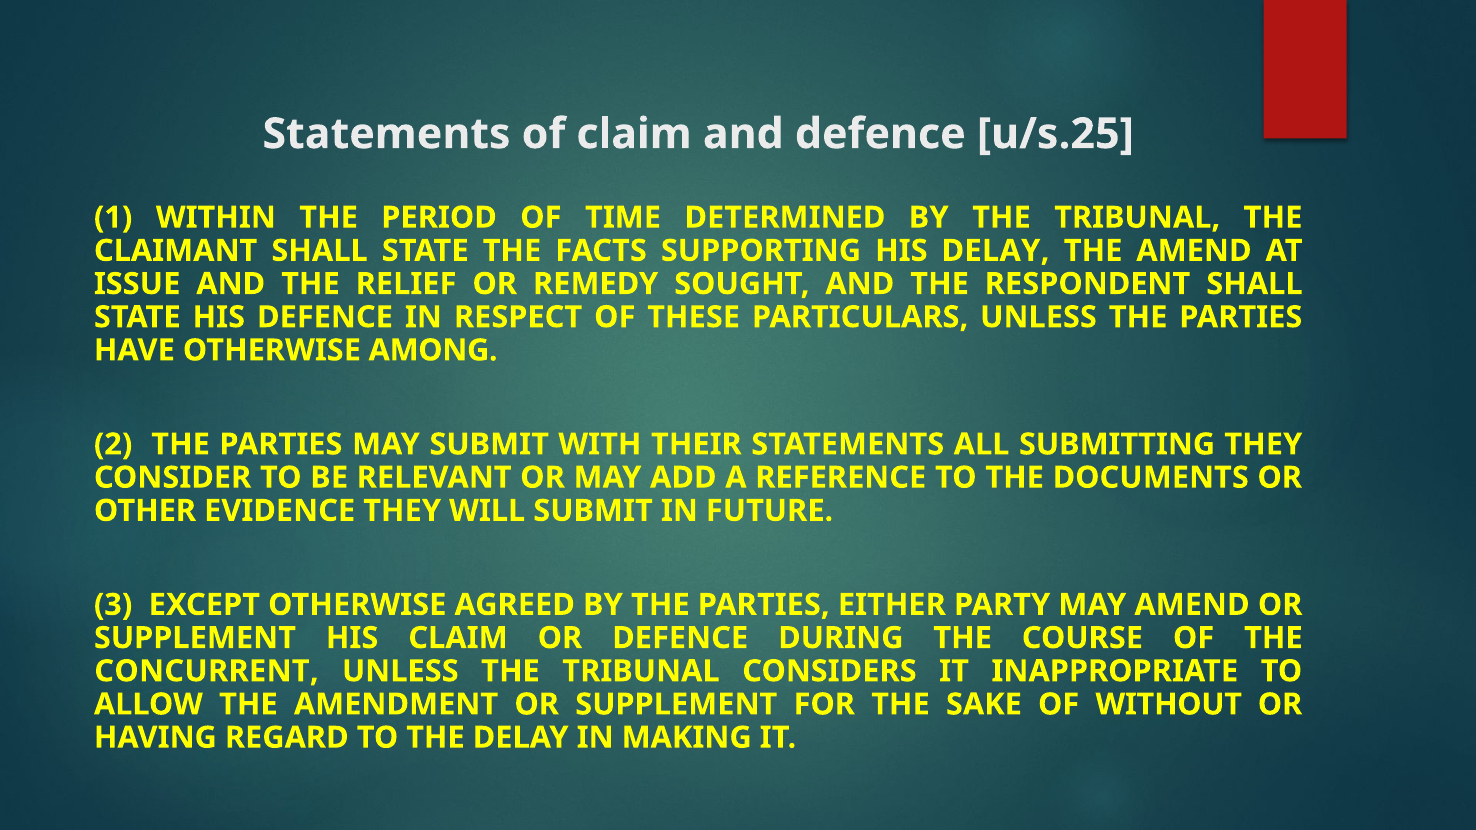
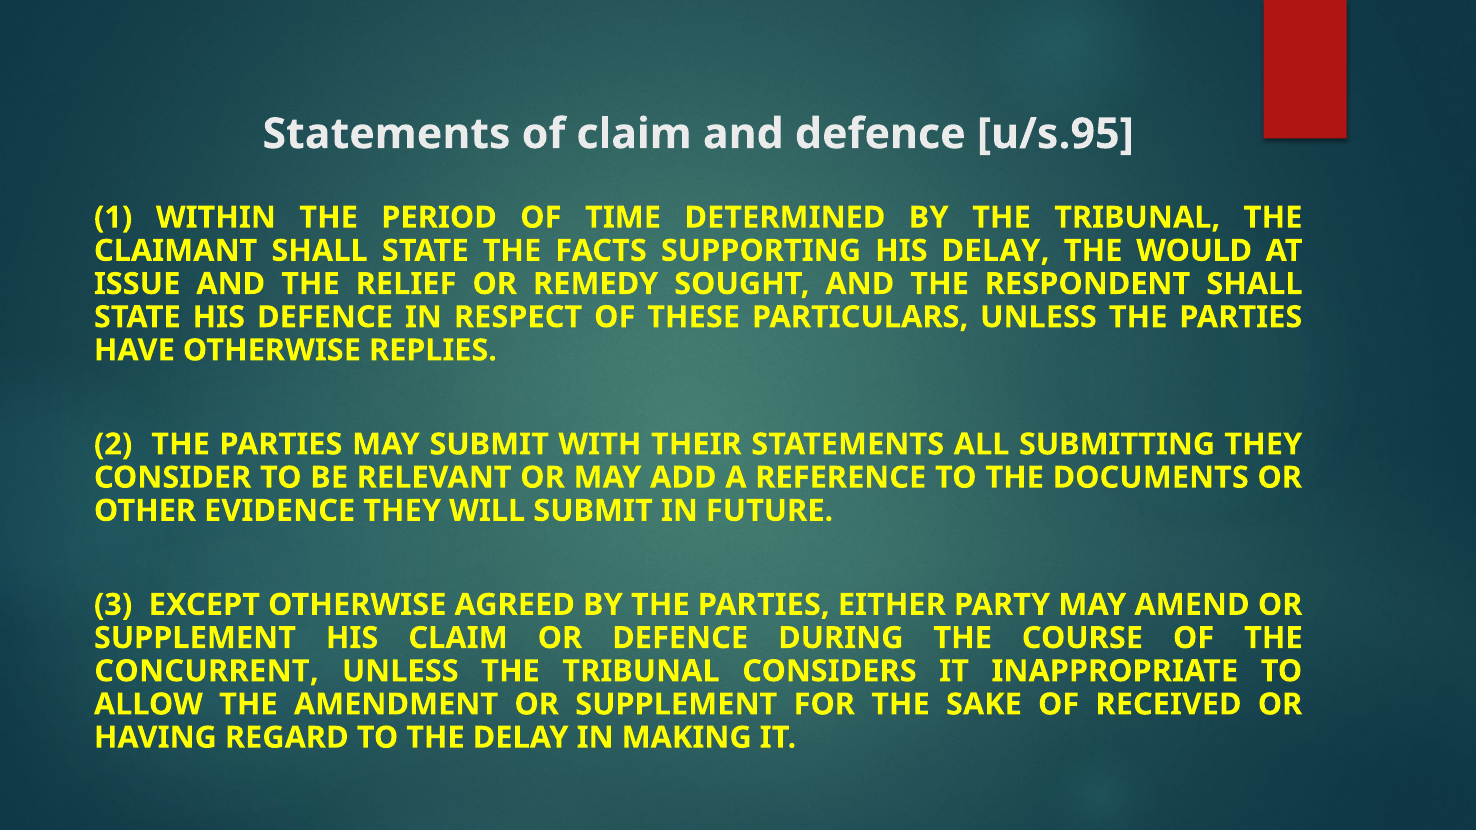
u/s.25: u/s.25 -> u/s.95
THE AMEND: AMEND -> WOULD
AMONG: AMONG -> REPLIES
WITHOUT: WITHOUT -> RECEIVED
